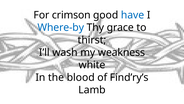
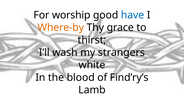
crimson: crimson -> worship
Where-by colour: blue -> orange
weakness: weakness -> strangers
